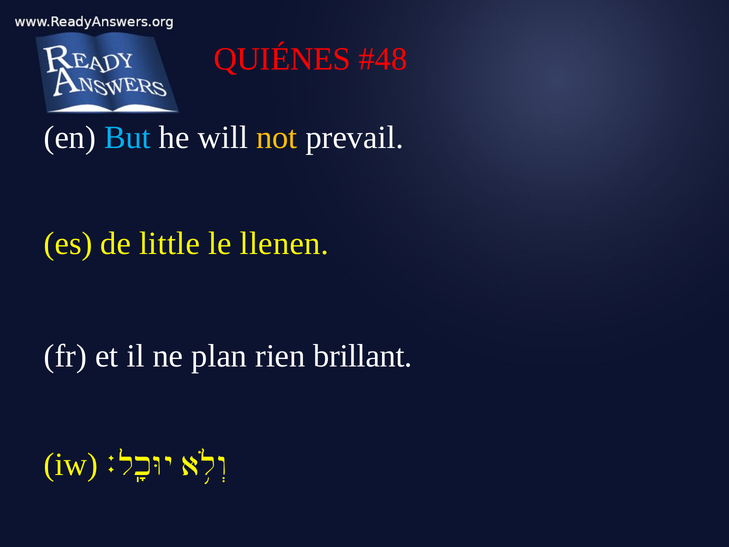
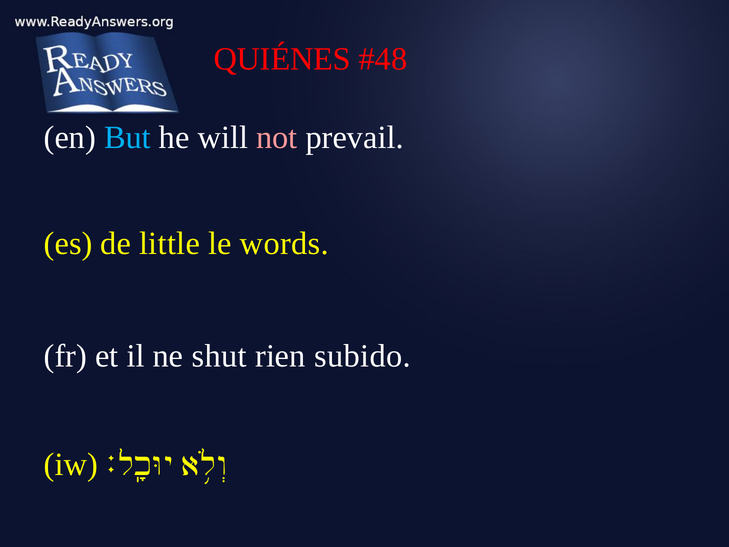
not colour: yellow -> pink
llenen: llenen -> words
plan: plan -> shut
brillant: brillant -> subido
